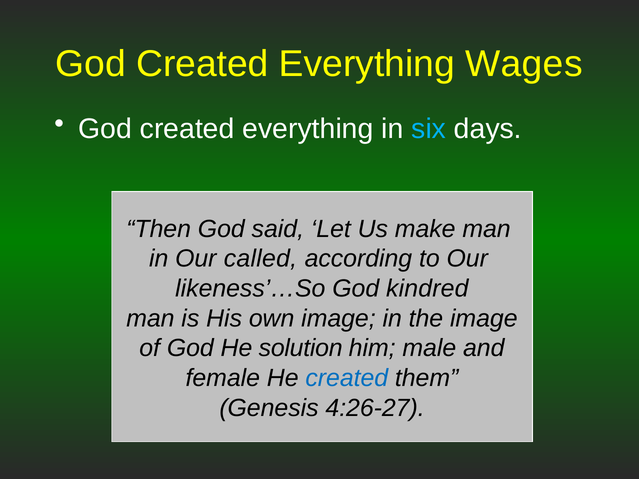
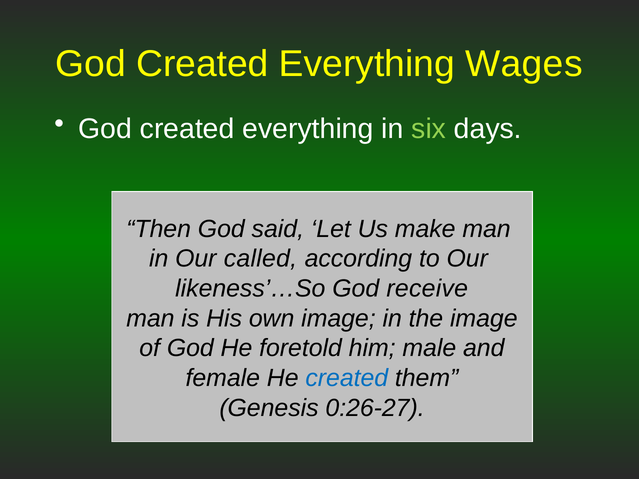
six colour: light blue -> light green
kindred: kindred -> receive
solution: solution -> foretold
4:26-27: 4:26-27 -> 0:26-27
